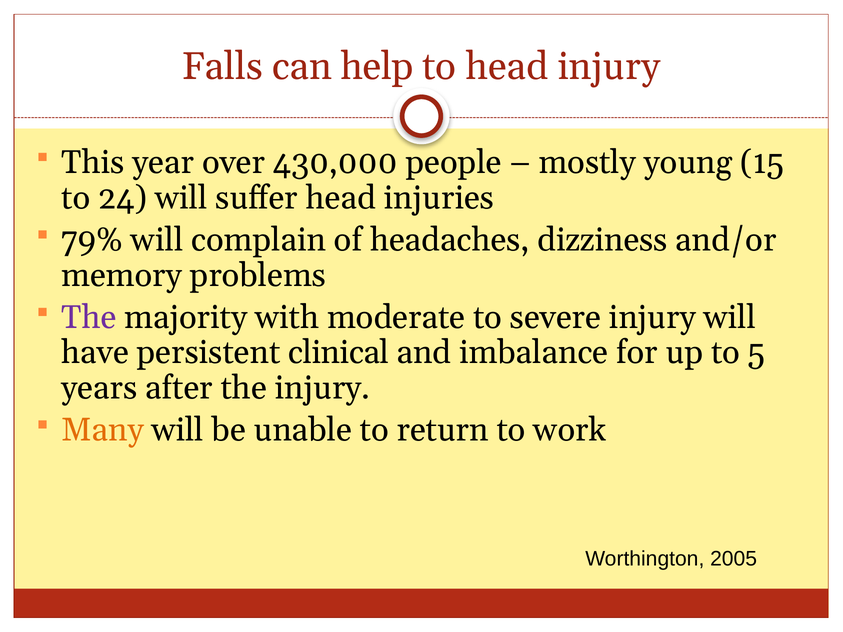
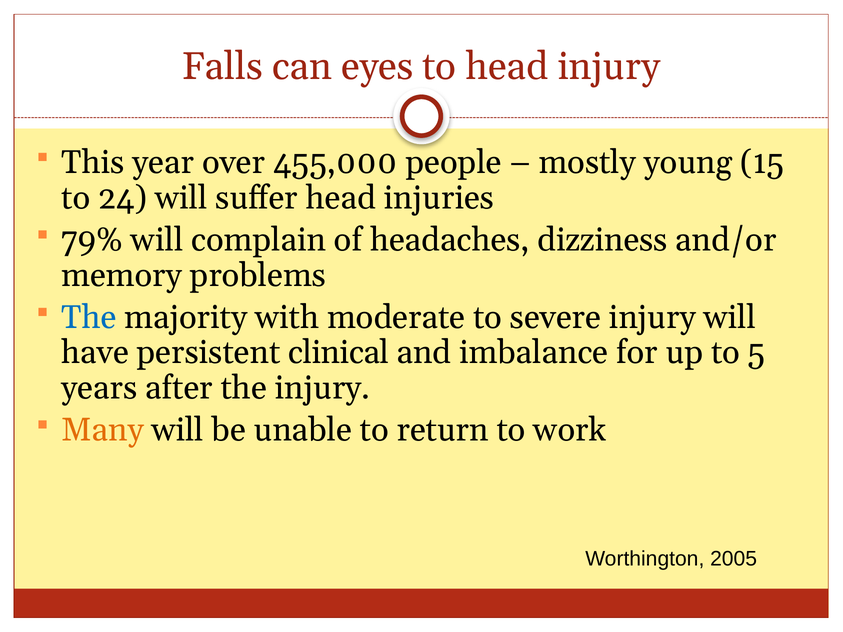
help: help -> eyes
430,000: 430,000 -> 455,000
The at (89, 317) colour: purple -> blue
